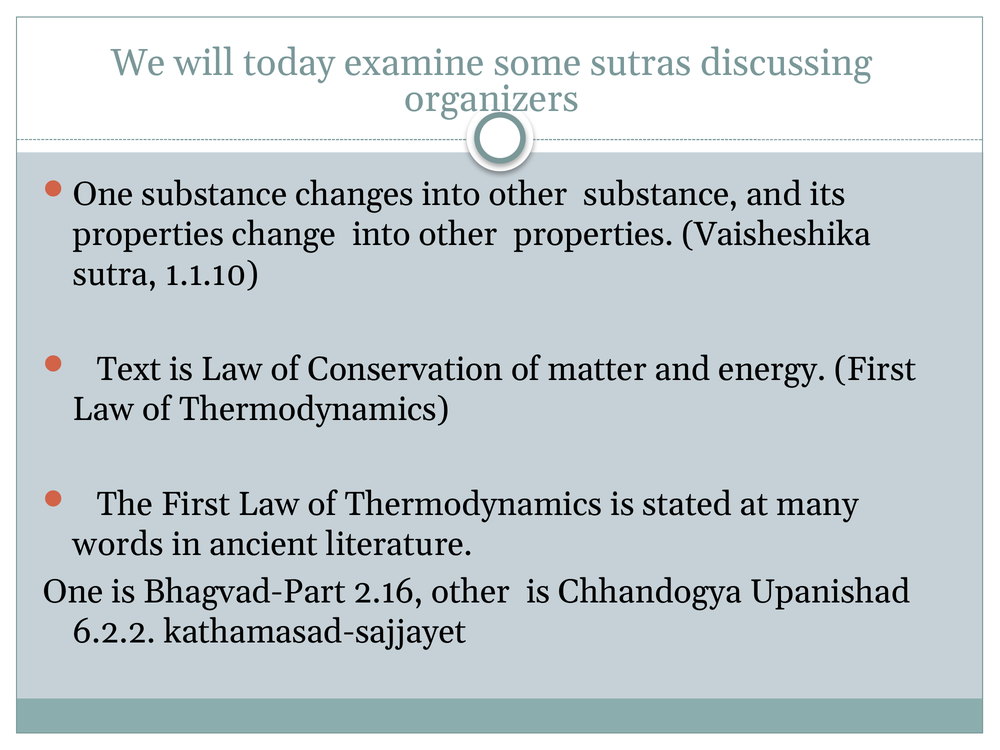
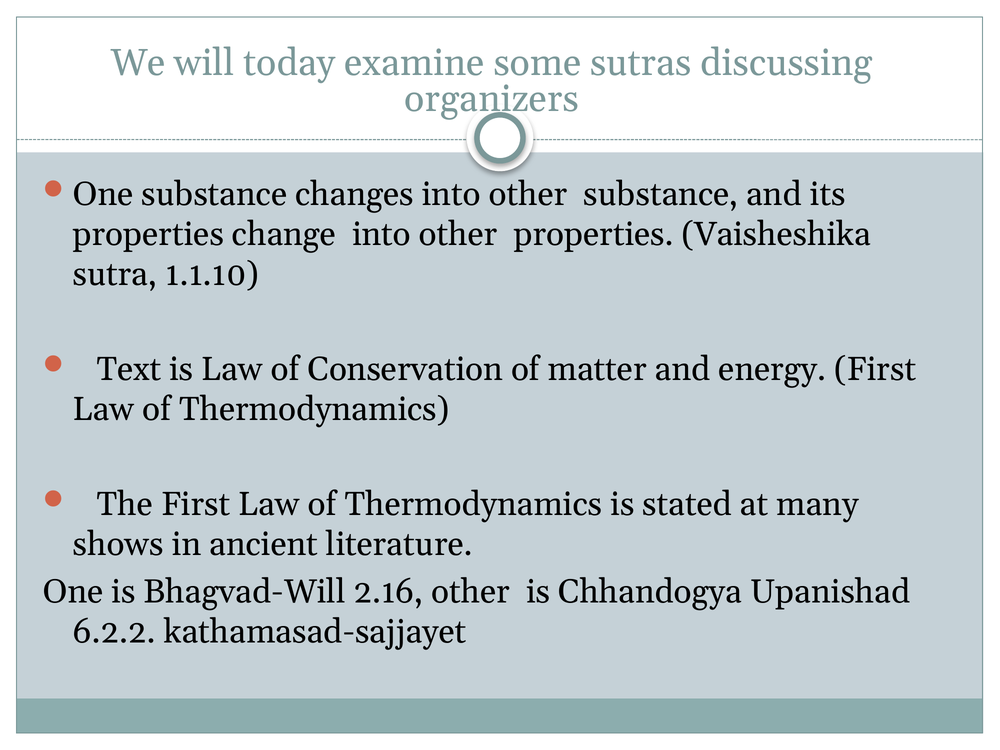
words: words -> shows
Bhagvad-Part: Bhagvad-Part -> Bhagvad-Will
